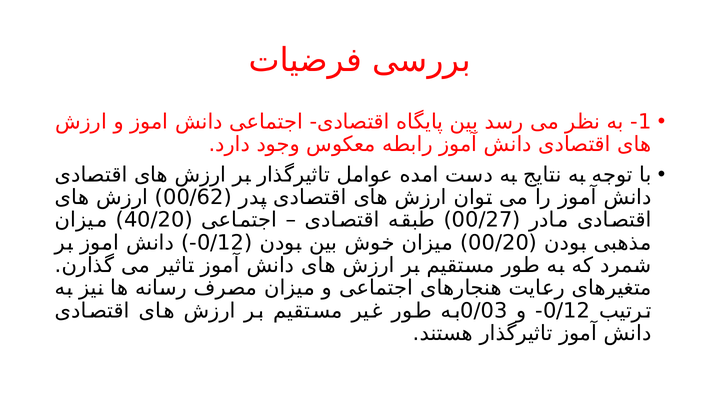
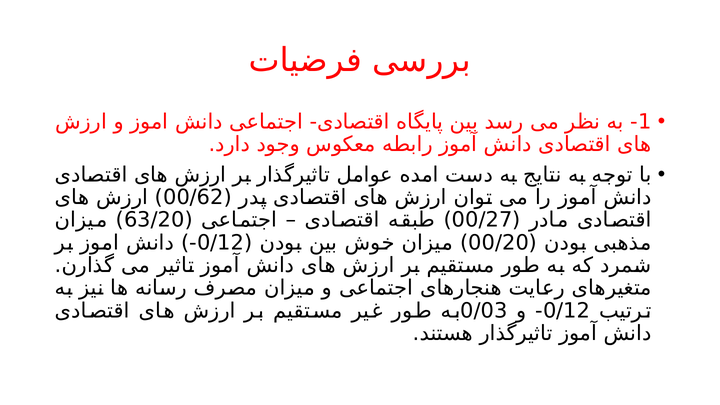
40/20: 40/20 -> 63/20
